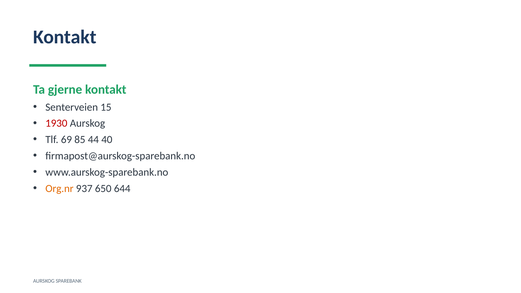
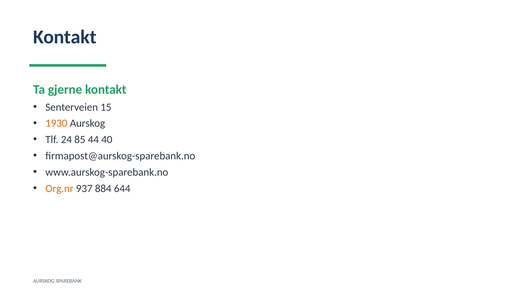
1930 colour: red -> orange
69: 69 -> 24
650: 650 -> 884
